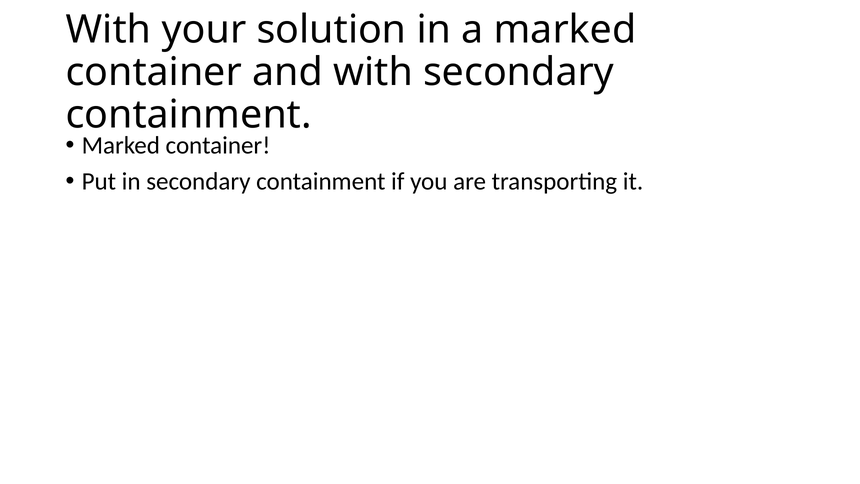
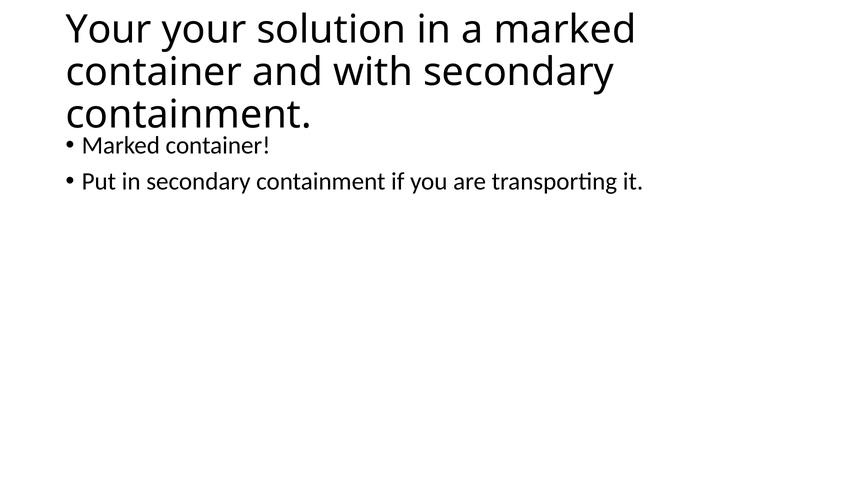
With at (108, 30): With -> Your
